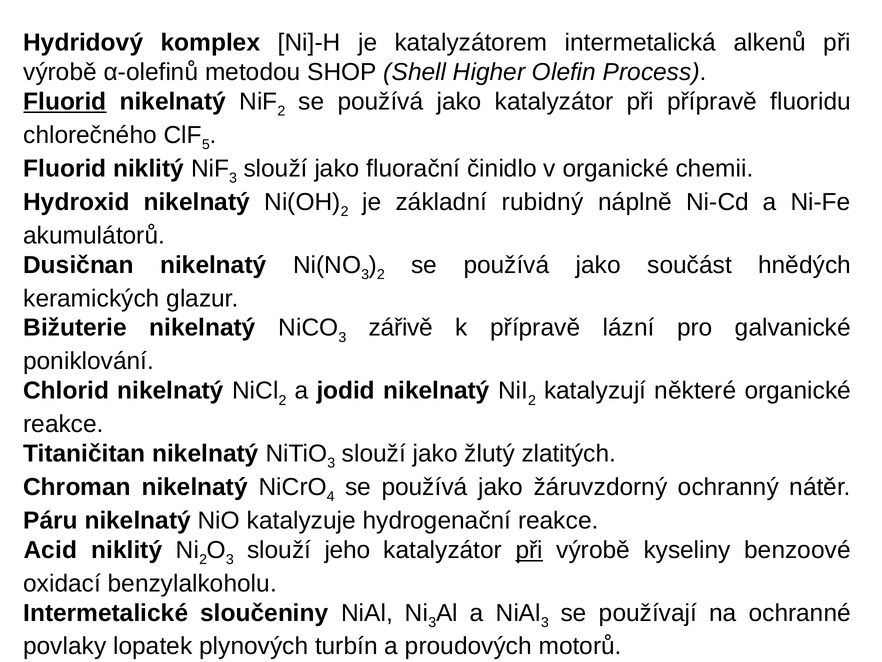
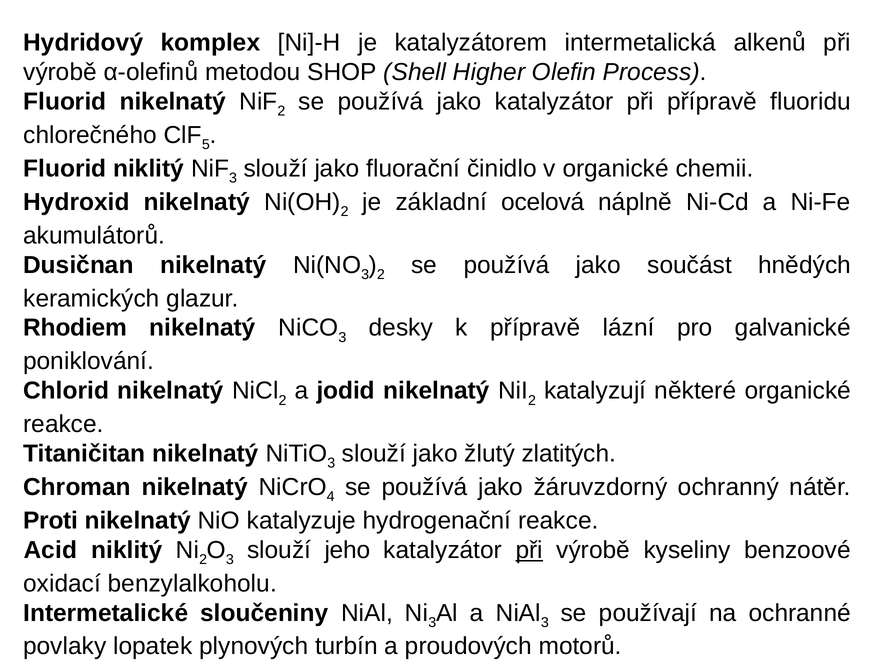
Fluorid at (65, 102) underline: present -> none
rubidný: rubidný -> ocelová
Bižuterie: Bižuterie -> Rhodiem
zářivě: zářivě -> desky
Páru: Páru -> Proti
